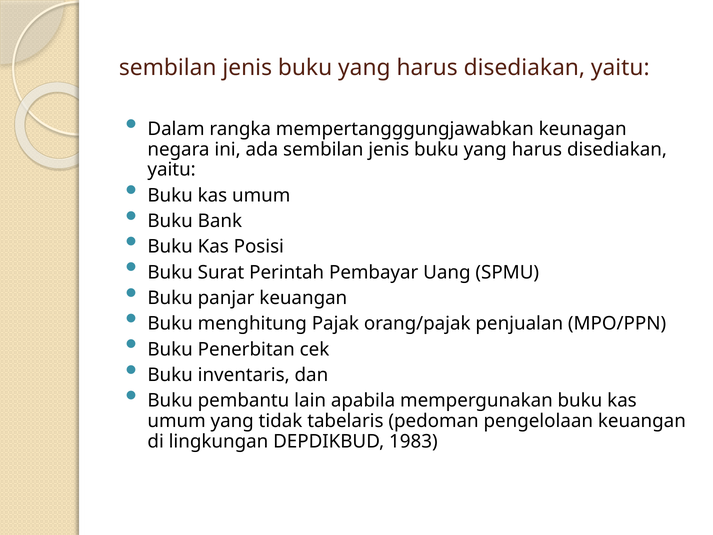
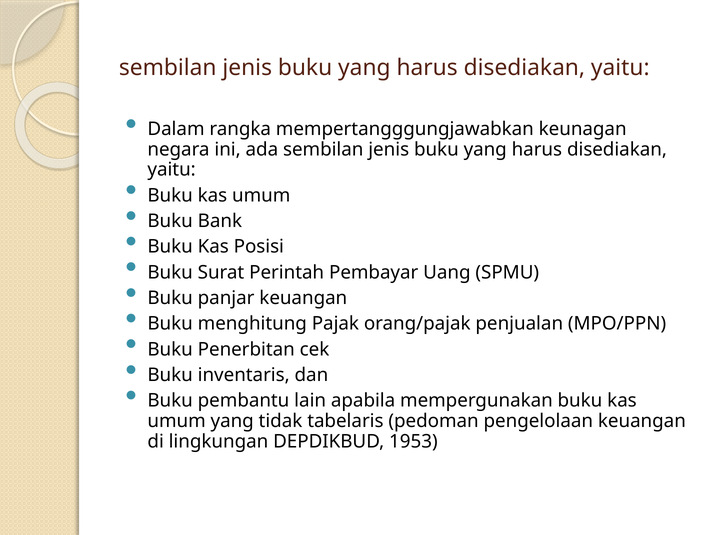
1983: 1983 -> 1953
